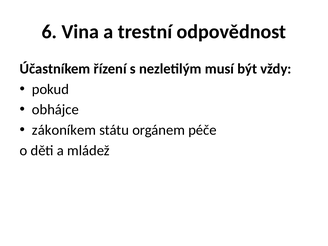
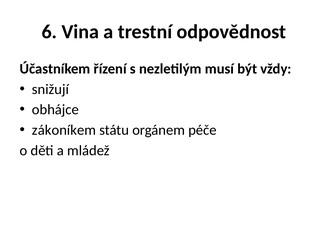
pokud: pokud -> snižují
